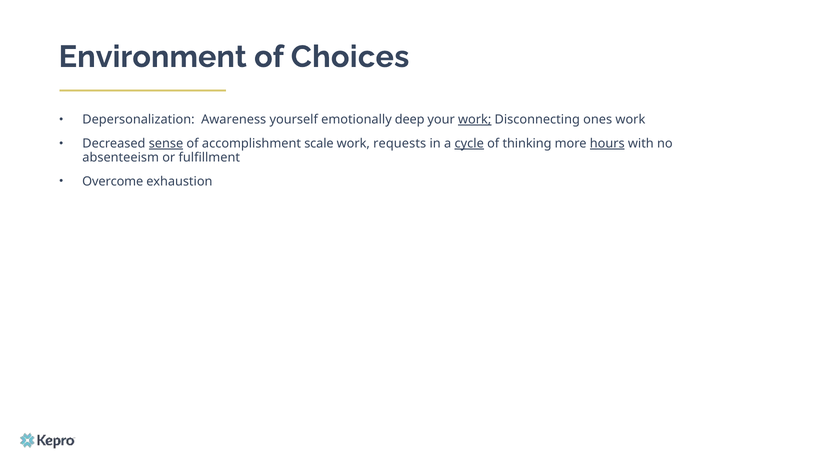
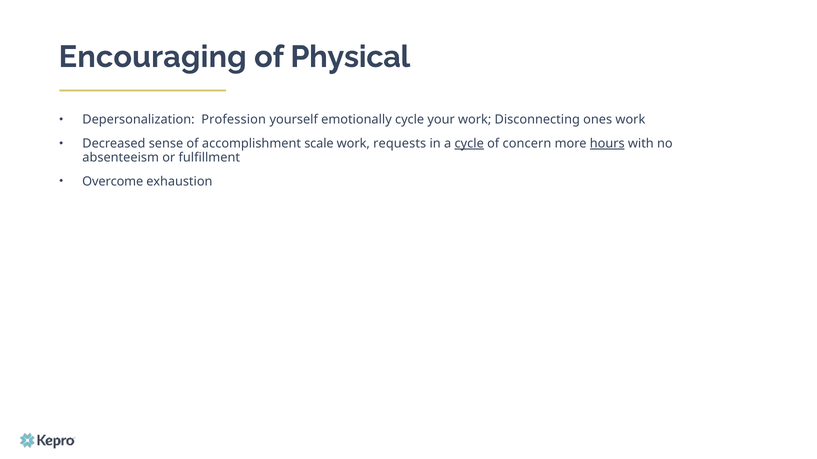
Environment: Environment -> Encouraging
Choices: Choices -> Physical
Awareness: Awareness -> Profession
emotionally deep: deep -> cycle
work at (475, 120) underline: present -> none
sense underline: present -> none
thinking: thinking -> concern
